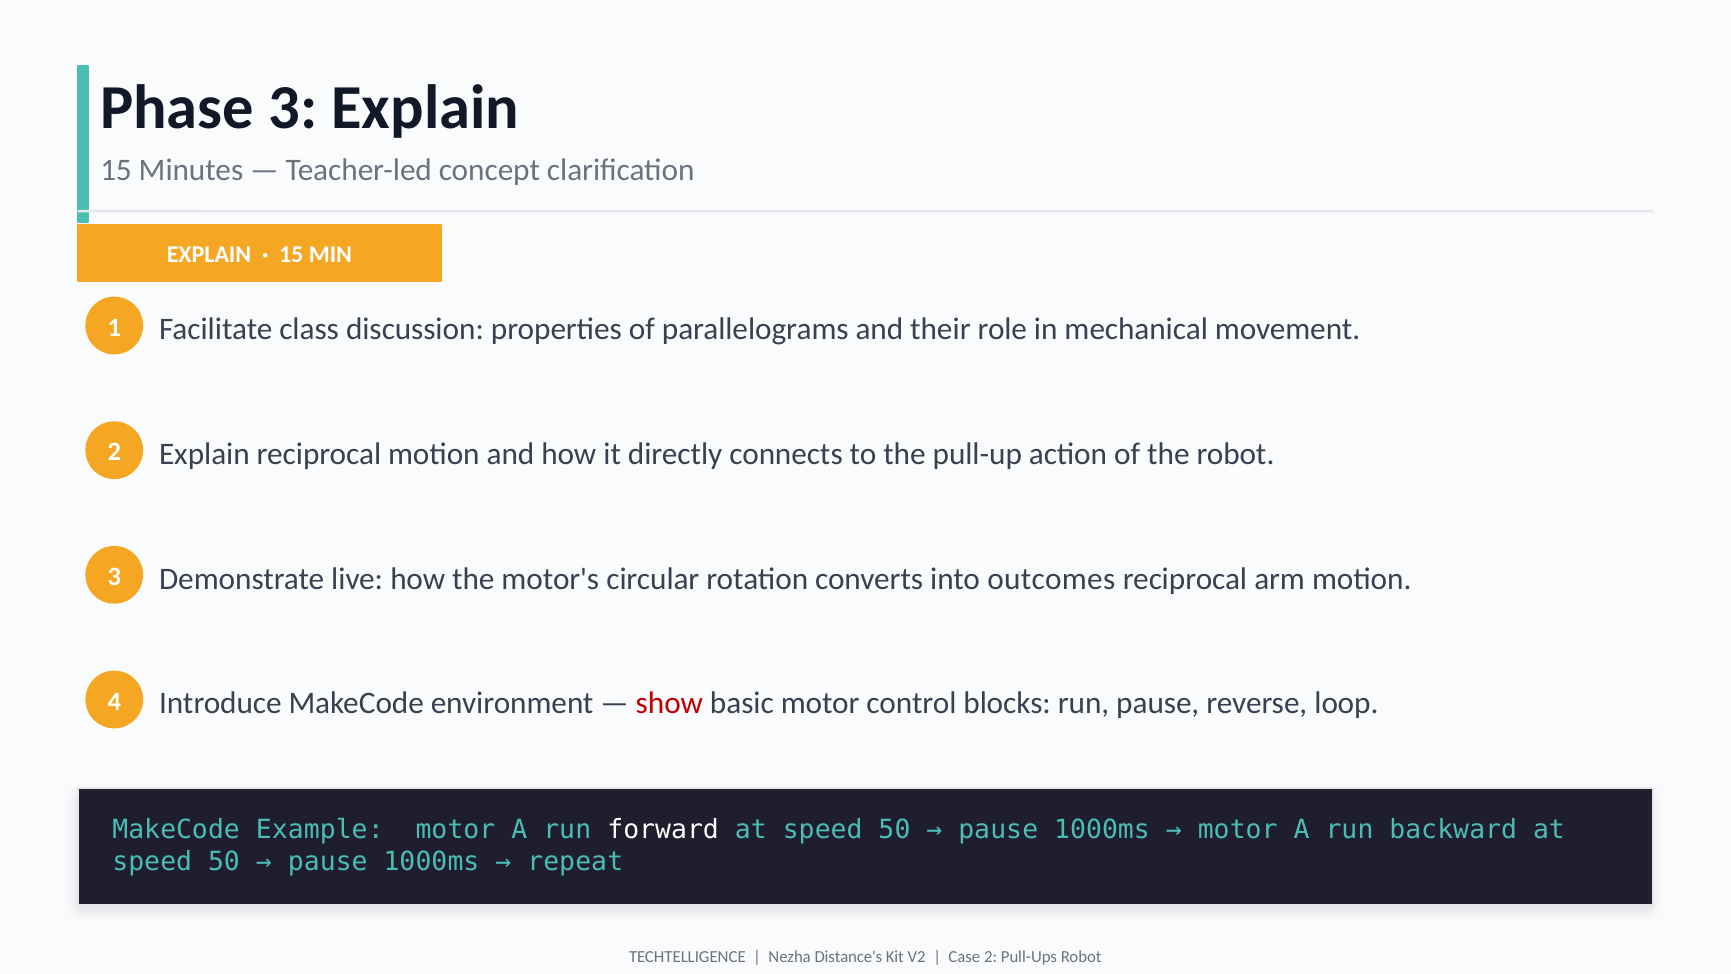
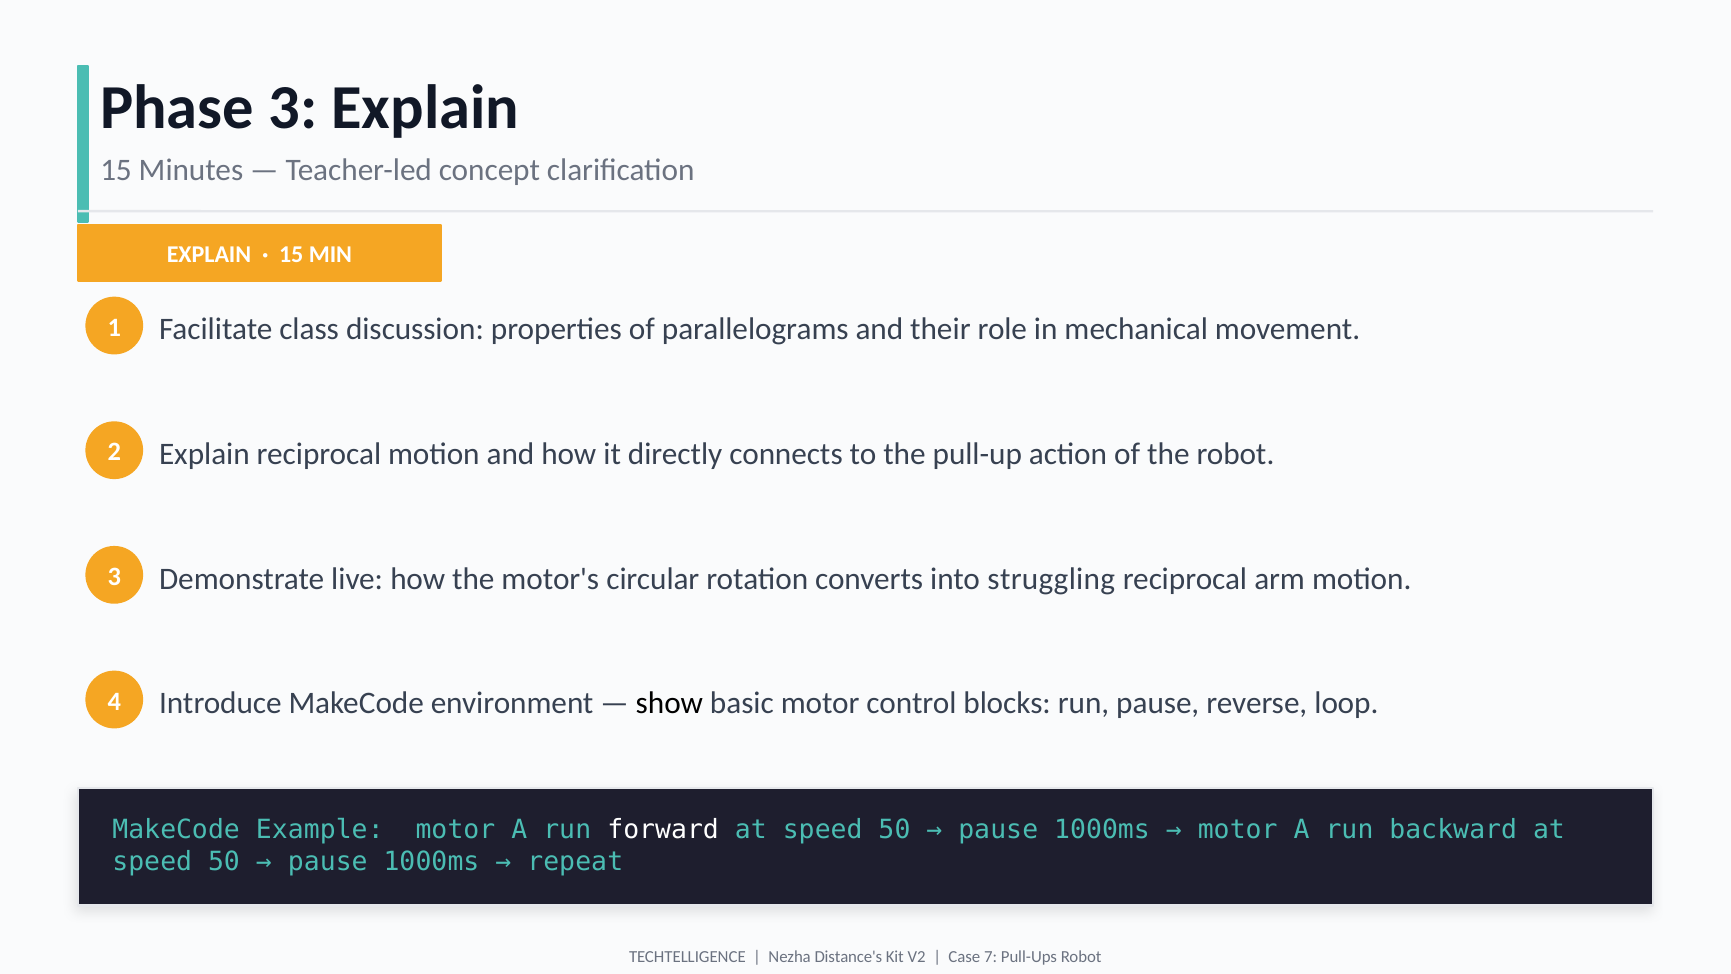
outcomes: outcomes -> struggling
show colour: red -> black
Case 2: 2 -> 7
